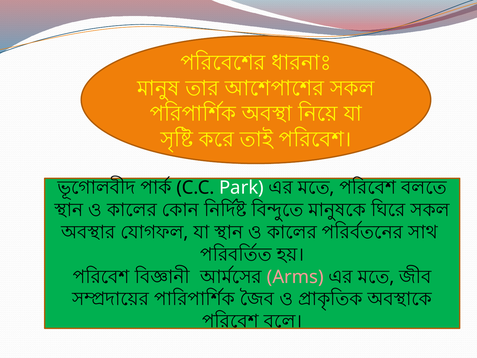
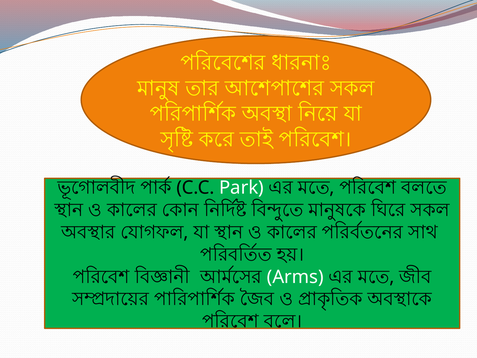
Arms colour: pink -> white
